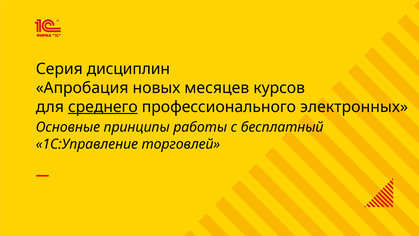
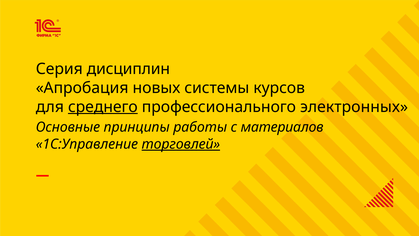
месяцев: месяцев -> системы
бесплатный: бесплатный -> материалов
торговлей underline: none -> present
